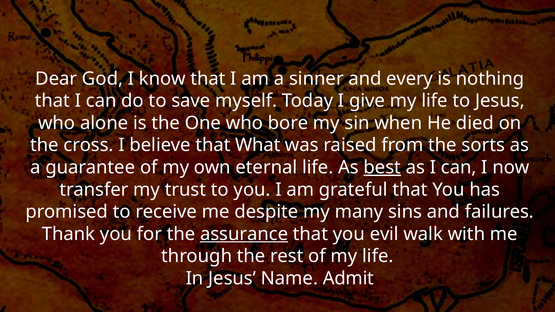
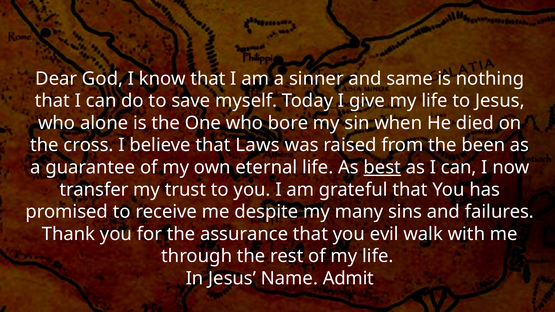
every: every -> same
What: What -> Laws
sorts: sorts -> been
assurance underline: present -> none
